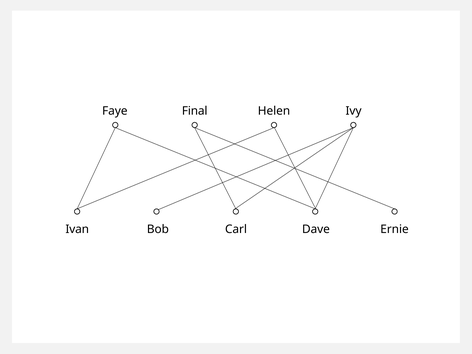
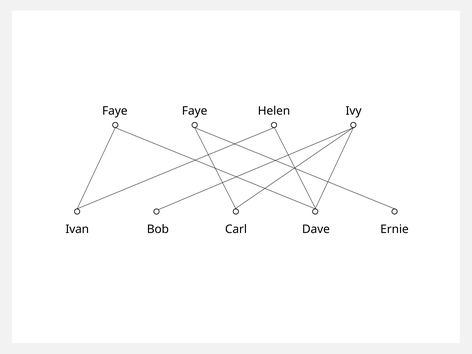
Faye Final: Final -> Faye
